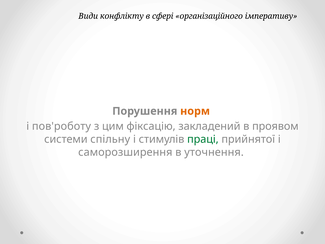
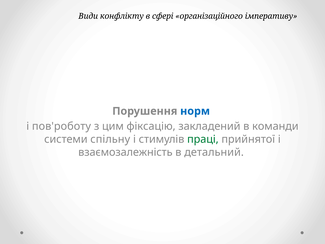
норм colour: orange -> blue
проявом: проявом -> команди
саморозширення: саморозширення -> взаємозалежність
уточнення: уточнення -> детальний
